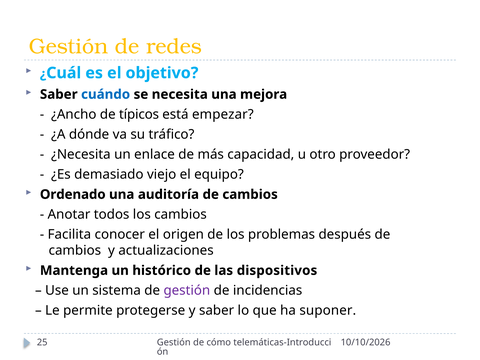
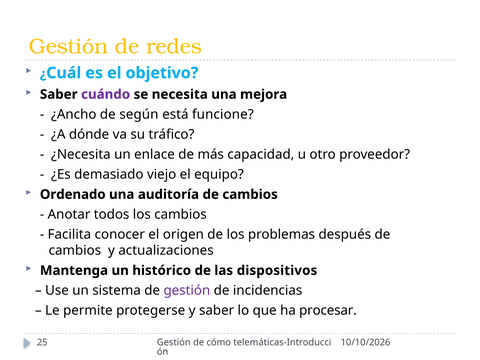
cuándo colour: blue -> purple
típicos: típicos -> según
empezar: empezar -> funcione
suponer: suponer -> procesar
